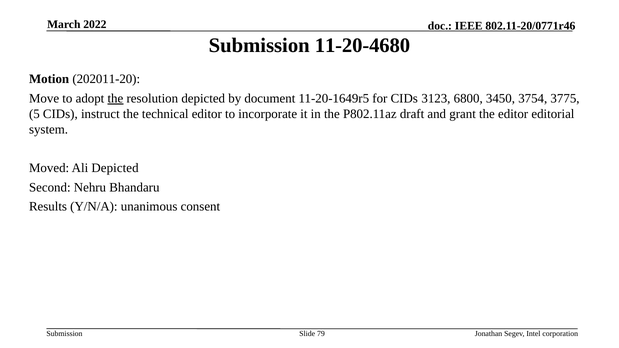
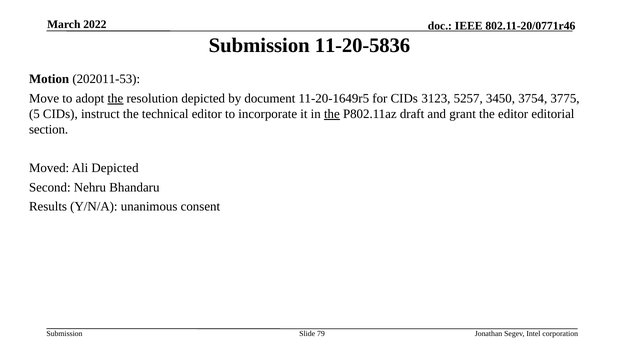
11-20-4680: 11-20-4680 -> 11-20-5836
202011-20: 202011-20 -> 202011-53
6800: 6800 -> 5257
the at (332, 114) underline: none -> present
system: system -> section
